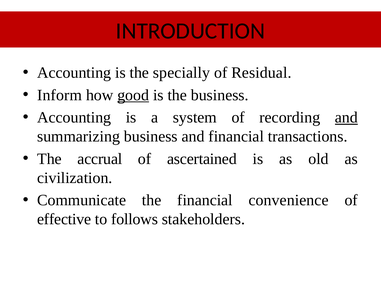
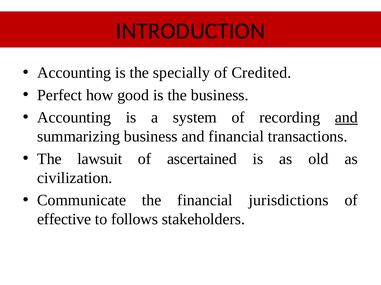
Residual: Residual -> Credited
Inform: Inform -> Perfect
good underline: present -> none
accrual: accrual -> lawsuit
convenience: convenience -> jurisdictions
